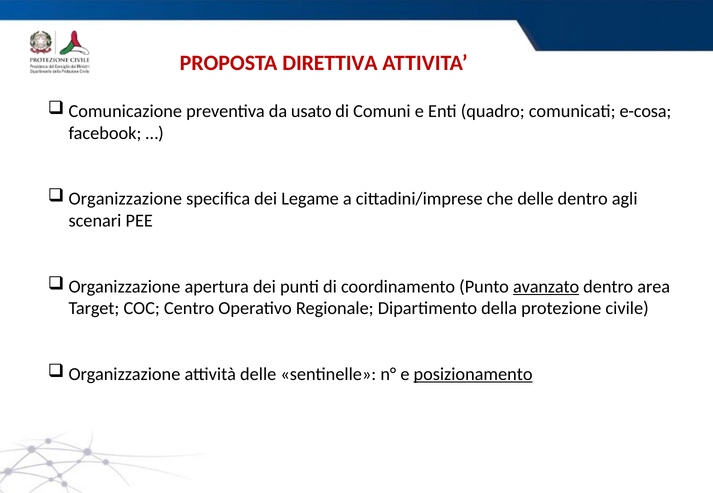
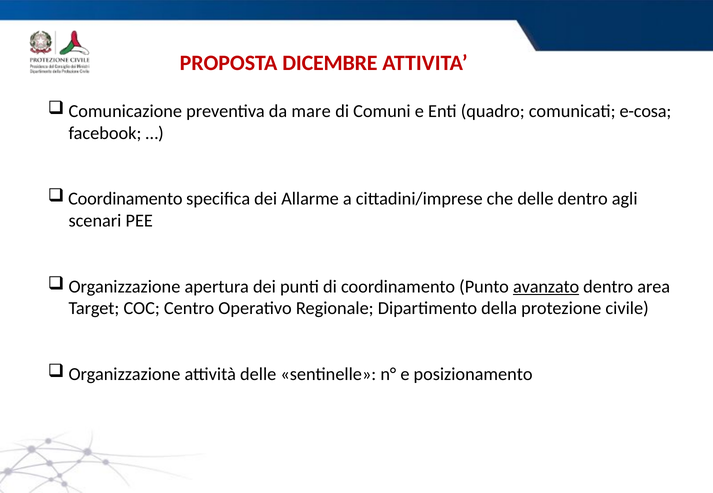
DIRETTIVA: DIRETTIVA -> DICEMBRE
usato: usato -> mare
Organizzazione at (125, 199): Organizzazione -> Coordinamento
Legame: Legame -> Allarme
posizionamento underline: present -> none
